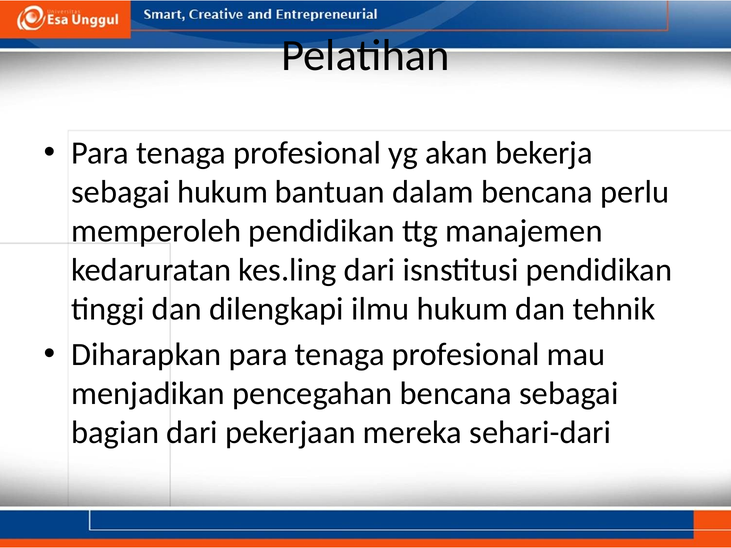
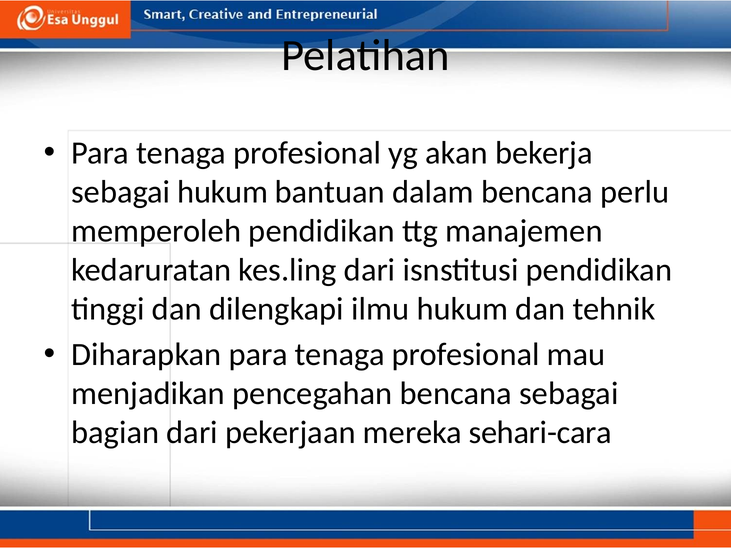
sehari-dari: sehari-dari -> sehari-cara
